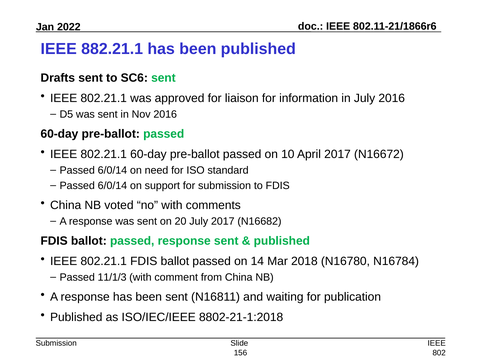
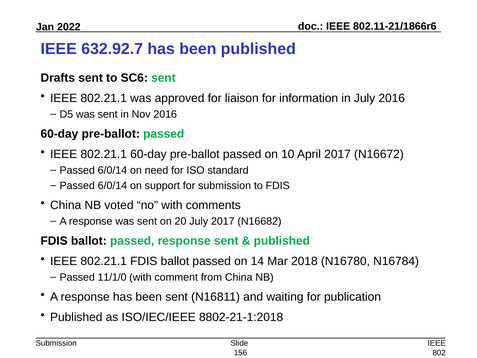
882.21.1: 882.21.1 -> 632.92.7
11/1/3: 11/1/3 -> 11/1/0
